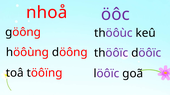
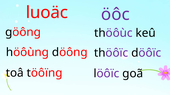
nhoå: nhoå -> luoäc
